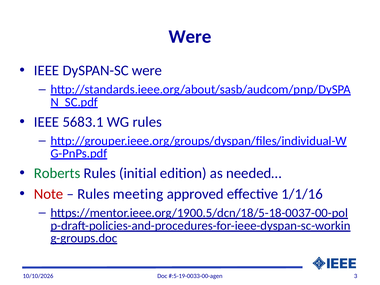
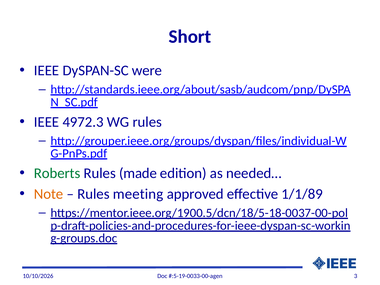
Were at (190, 36): Were -> Short
5683.1: 5683.1 -> 4972.3
initial: initial -> made
Note colour: red -> orange
1/1/16: 1/1/16 -> 1/1/89
